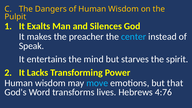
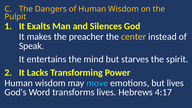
center colour: light blue -> yellow
but that: that -> lives
4:76: 4:76 -> 4:17
